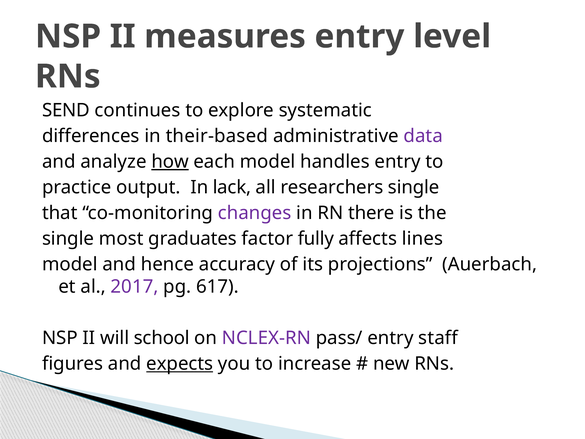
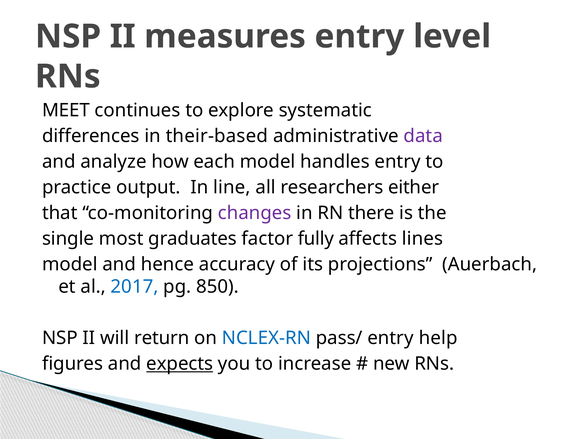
SEND: SEND -> MEET
how underline: present -> none
lack: lack -> line
researchers single: single -> either
2017 colour: purple -> blue
617: 617 -> 850
school: school -> return
NCLEX-RN colour: purple -> blue
staff: staff -> help
